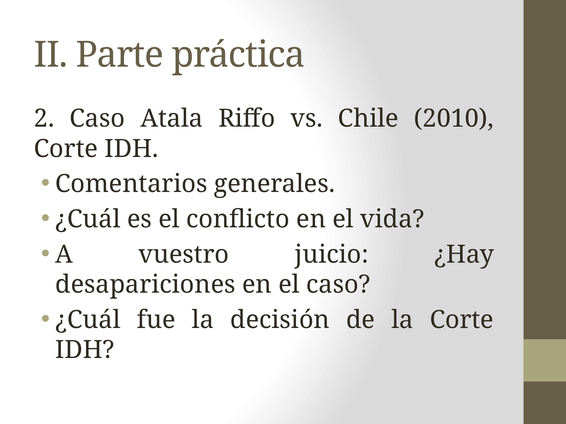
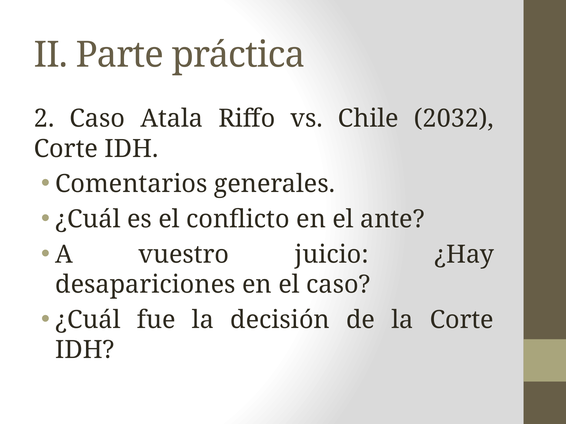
2010: 2010 -> 2032
vida: vida -> ante
